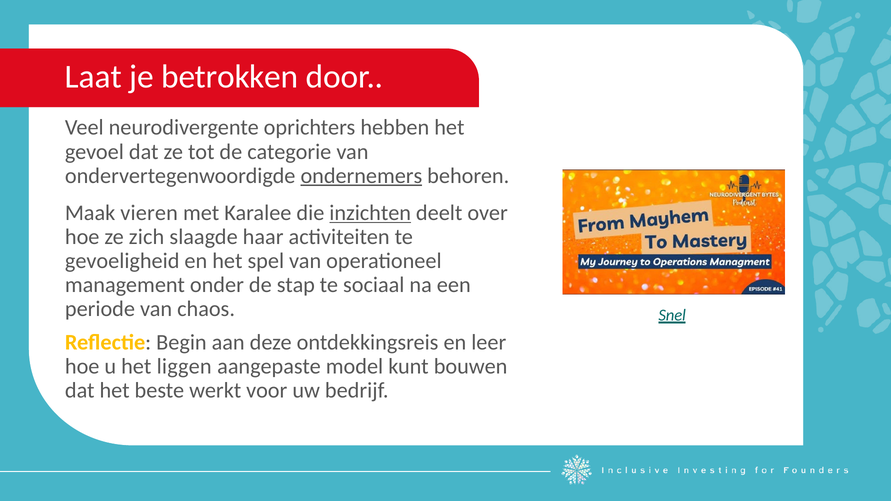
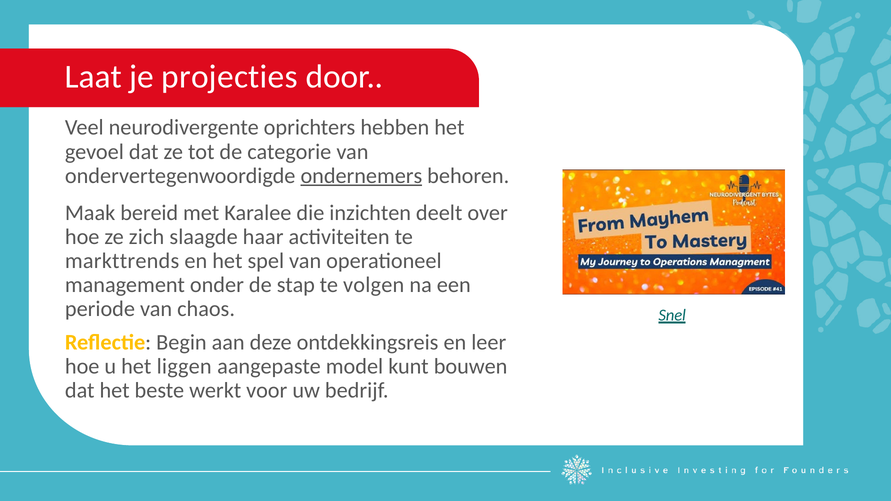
betrokken: betrokken -> projecties
vieren: vieren -> bereid
inzichten underline: present -> none
gevoeligheid: gevoeligheid -> markttrends
sociaal: sociaal -> volgen
